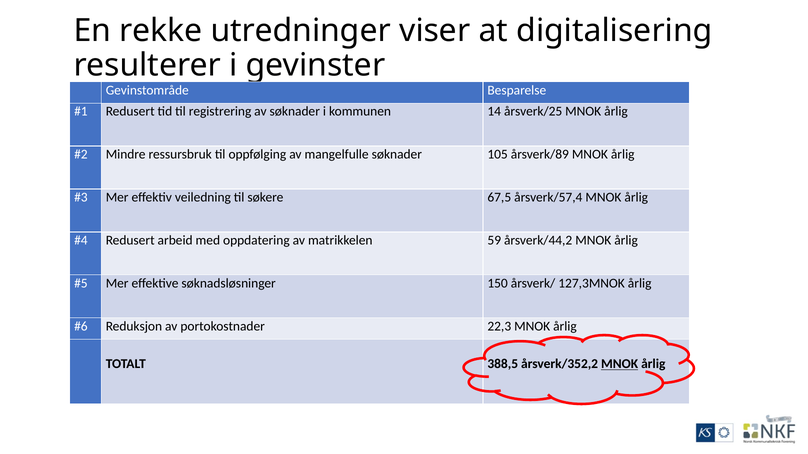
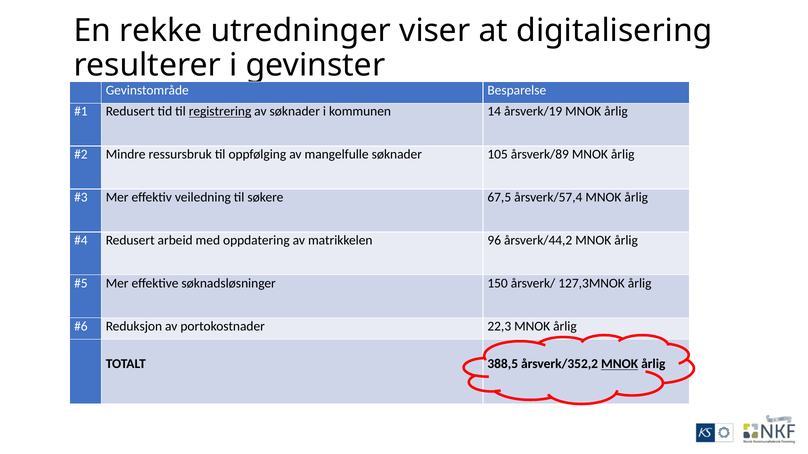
registrering underline: none -> present
årsverk/25: årsverk/25 -> årsverk/19
59: 59 -> 96
